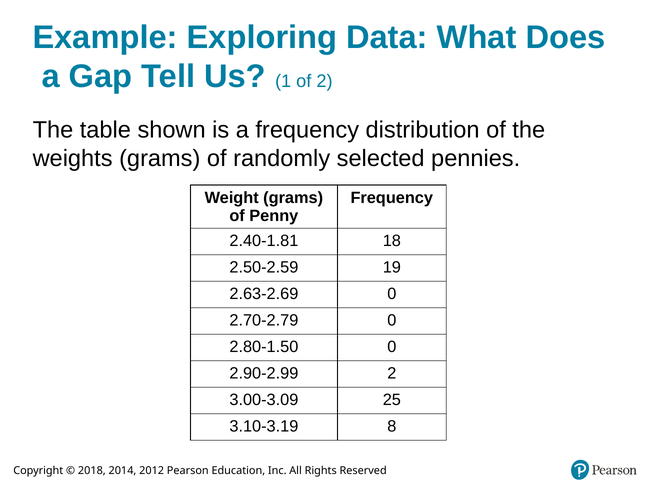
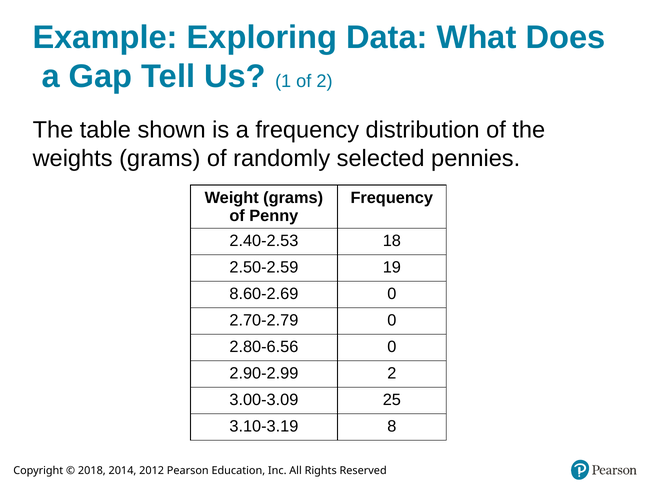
2.40-1.81: 2.40-1.81 -> 2.40-2.53
2.63-2.69: 2.63-2.69 -> 8.60-2.69
2.80-1.50: 2.80-1.50 -> 2.80-6.56
